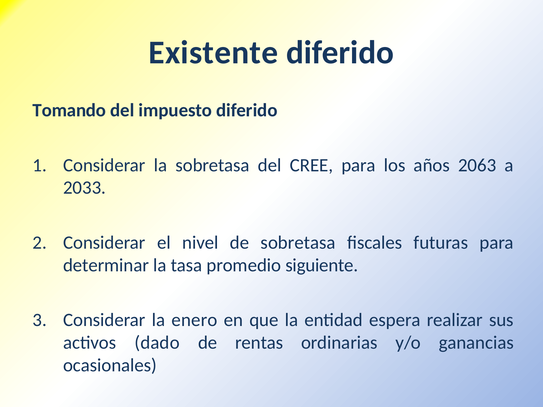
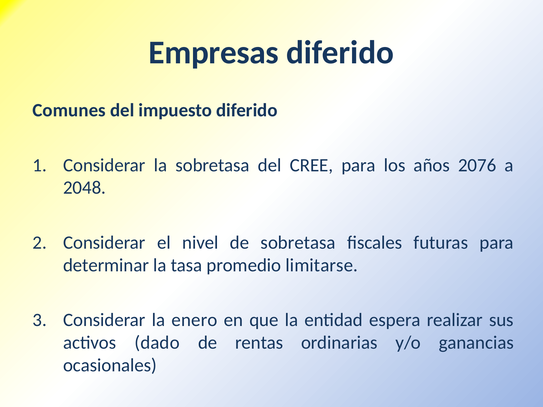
Existente: Existente -> Empresas
Tomando: Tomando -> Comunes
2063: 2063 -> 2076
2033: 2033 -> 2048
siguiente: siguiente -> limitarse
